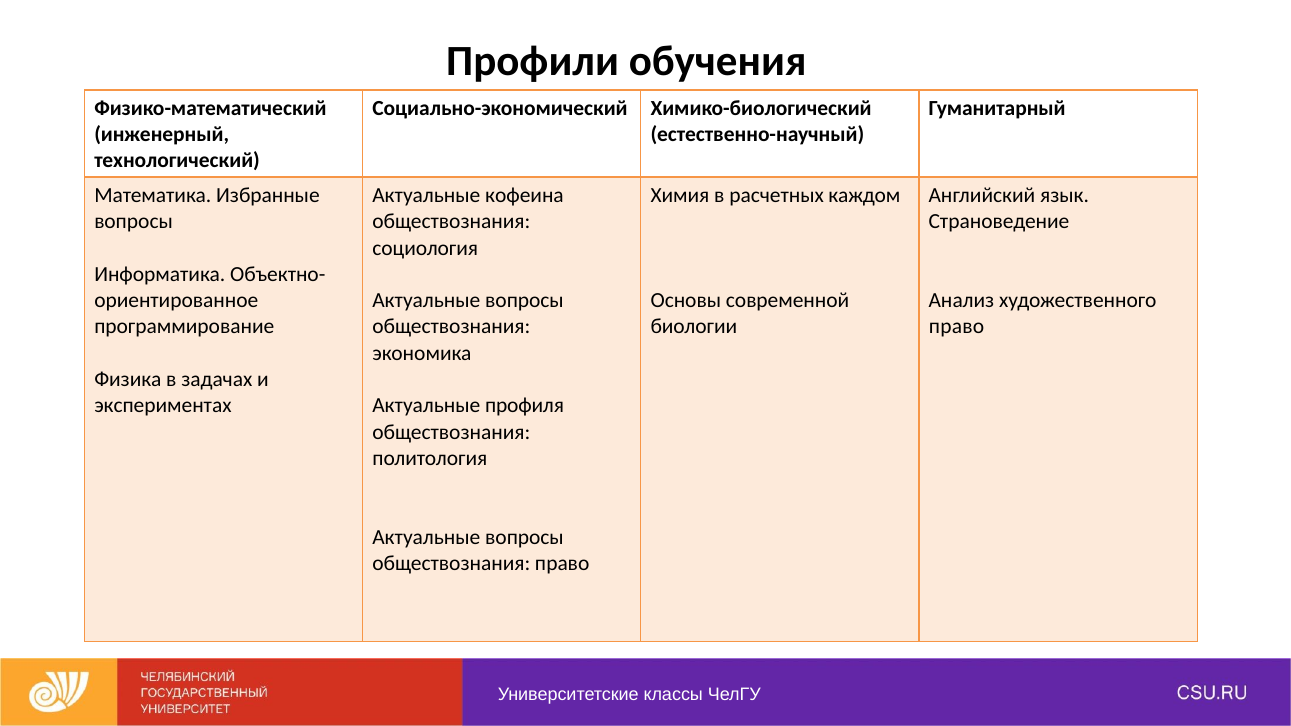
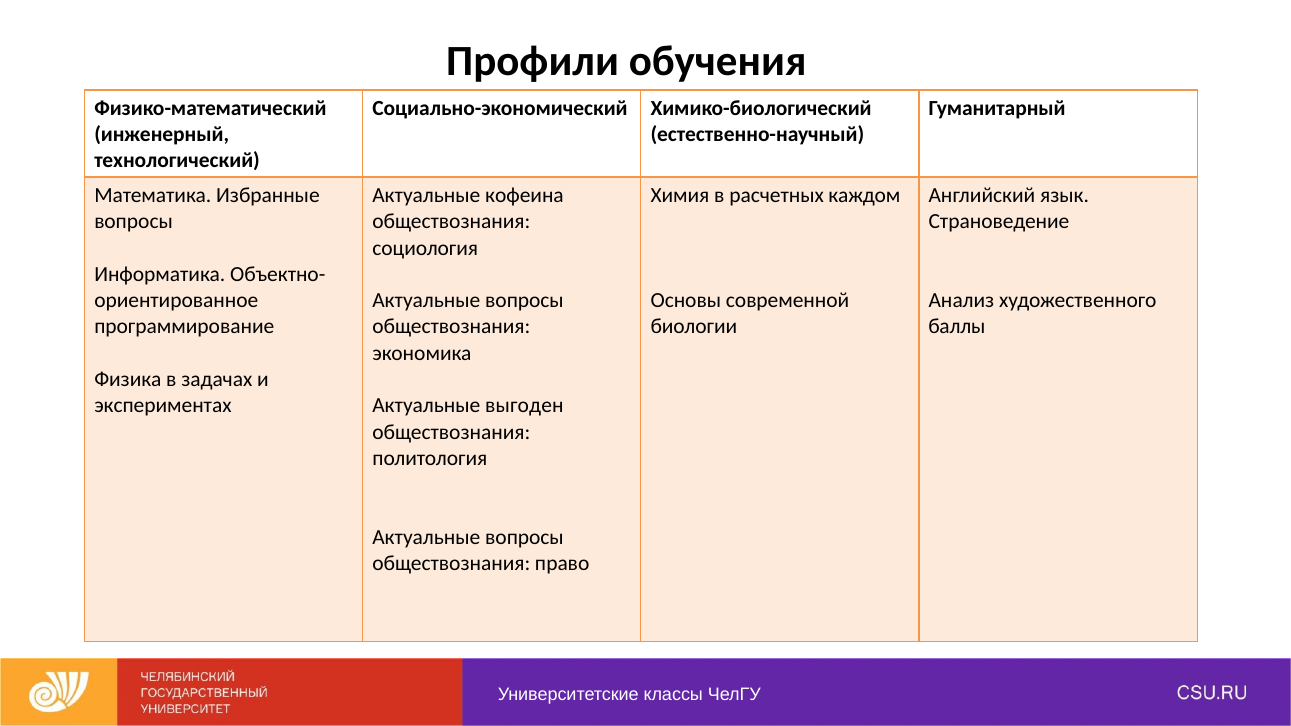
право at (957, 327): право -> баллы
профиля: профиля -> выгоден
